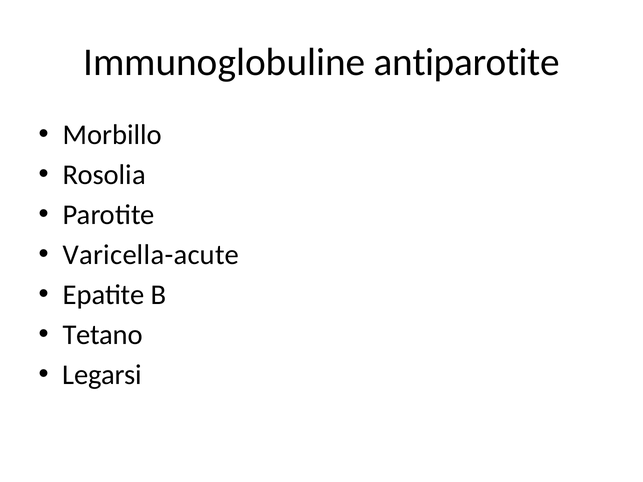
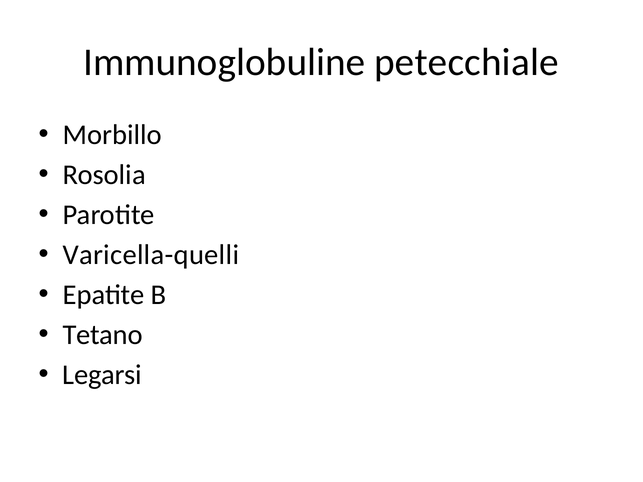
antiparotite: antiparotite -> petecchiale
Varicella-acute: Varicella-acute -> Varicella-quelli
